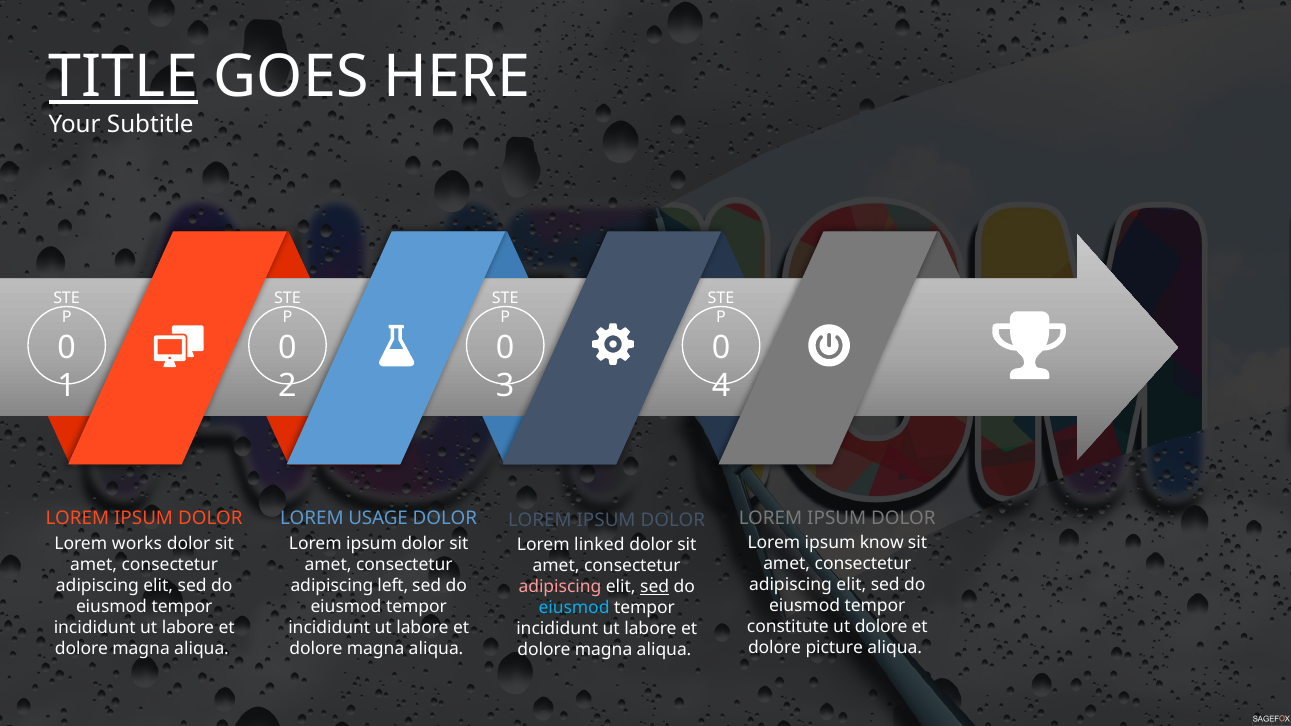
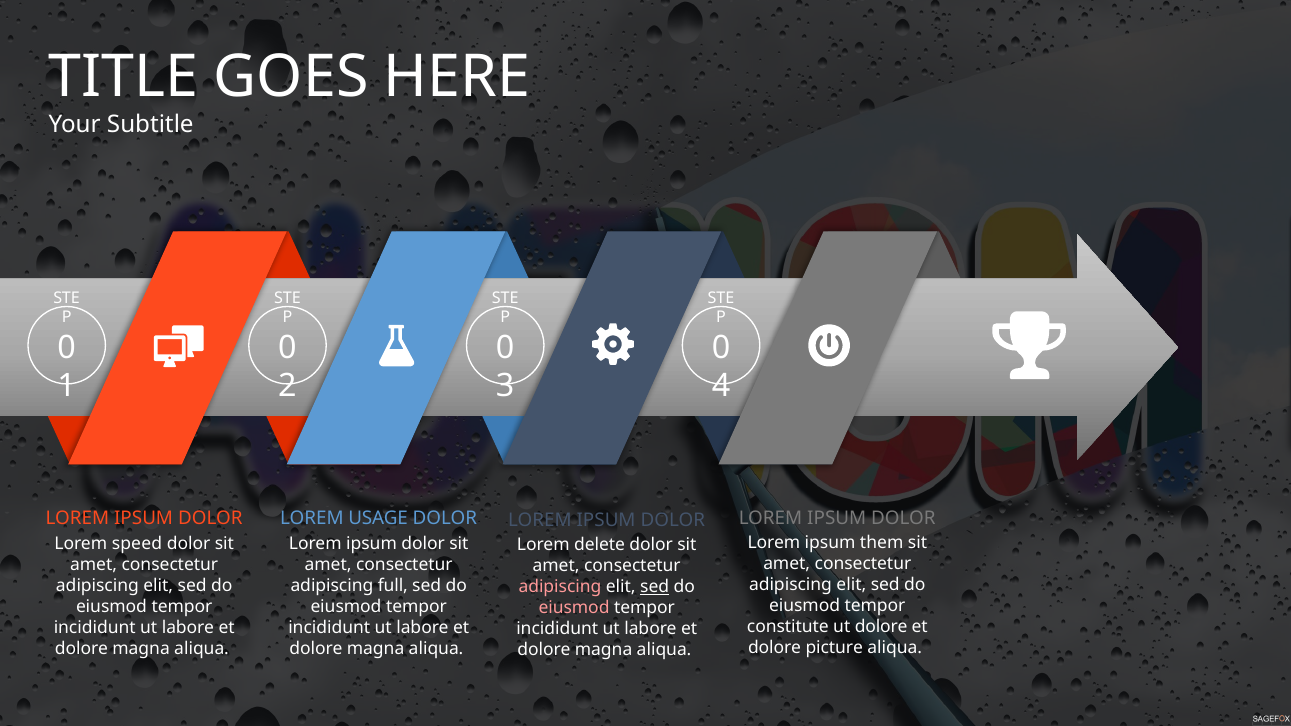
TITLE underline: present -> none
know: know -> them
works: works -> speed
linked: linked -> delete
left: left -> full
eiusmod at (574, 608) colour: light blue -> pink
